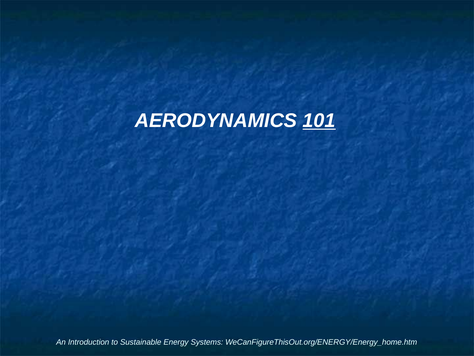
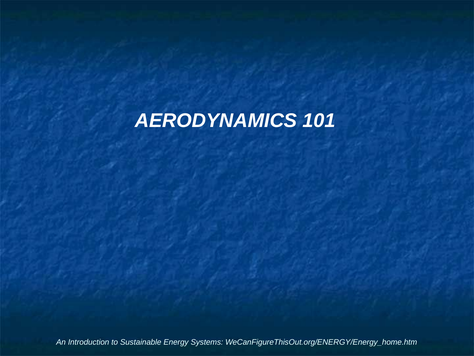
101 underline: present -> none
